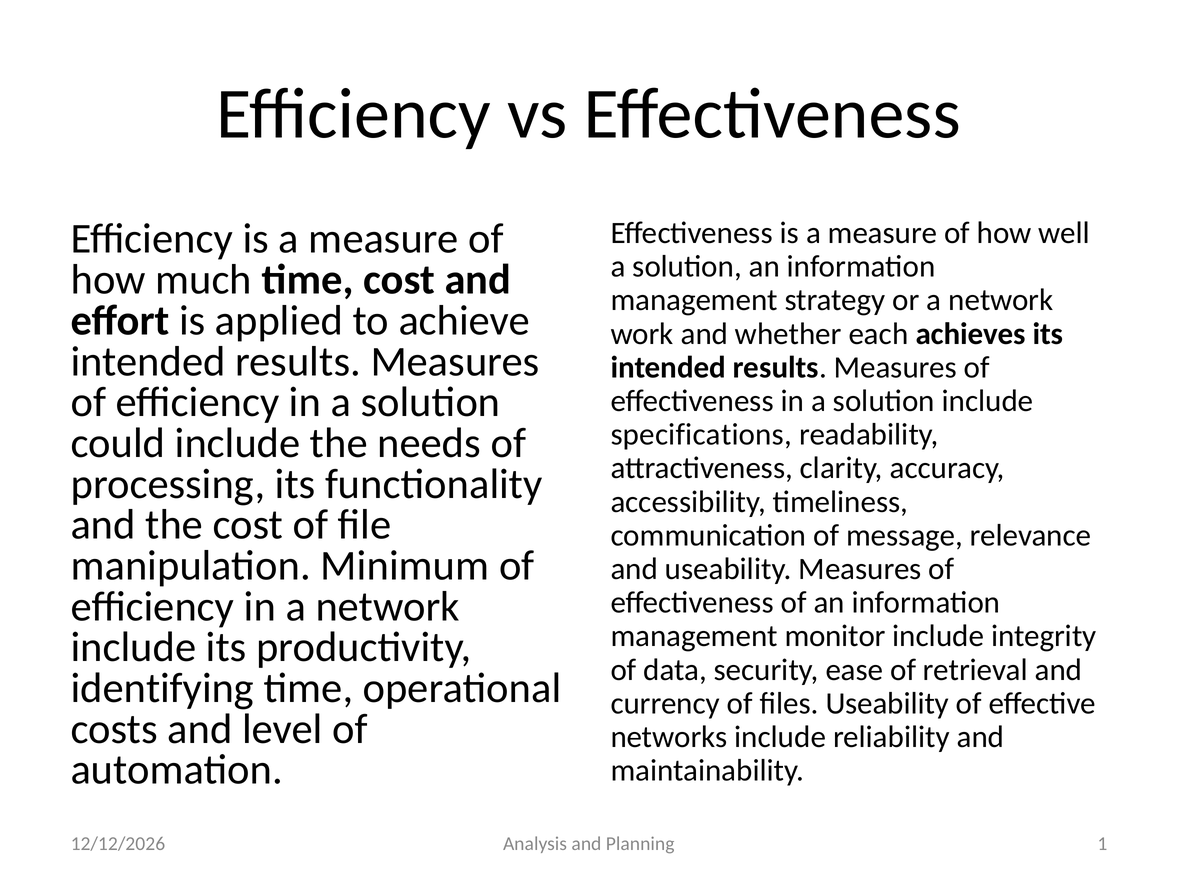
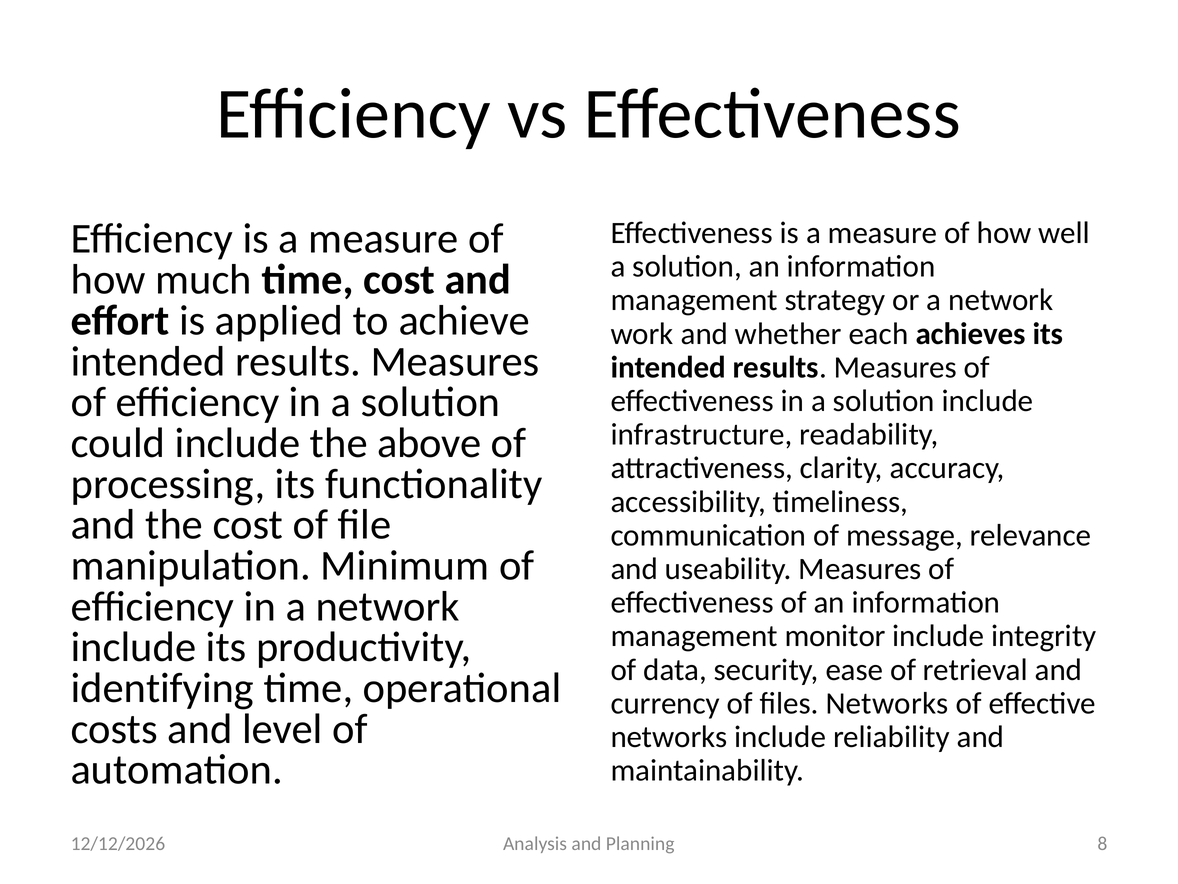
specifications: specifications -> infrastructure
needs: needs -> above
files Useability: Useability -> Networks
1: 1 -> 8
